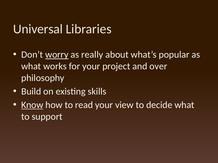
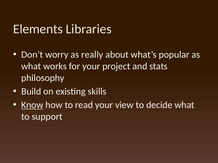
Universal: Universal -> Elements
worry underline: present -> none
over: over -> stats
